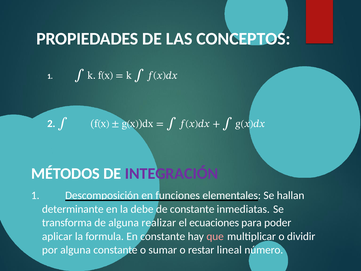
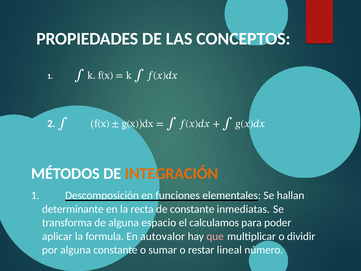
INTEGRACIÓN colour: purple -> orange
debe: debe -> recta
realizar: realizar -> espacio
ecuaciones: ecuaciones -> calculamos
En constante: constante -> autovalor
